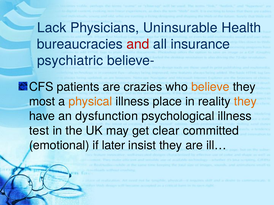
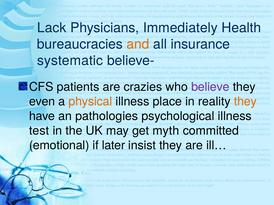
Uninsurable: Uninsurable -> Immediately
and colour: red -> orange
psychiatric: psychiatric -> systematic
believe colour: orange -> purple
most: most -> even
dysfunction: dysfunction -> pathologies
clear: clear -> myth
